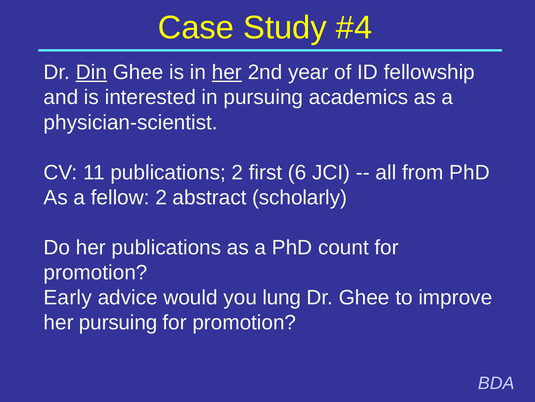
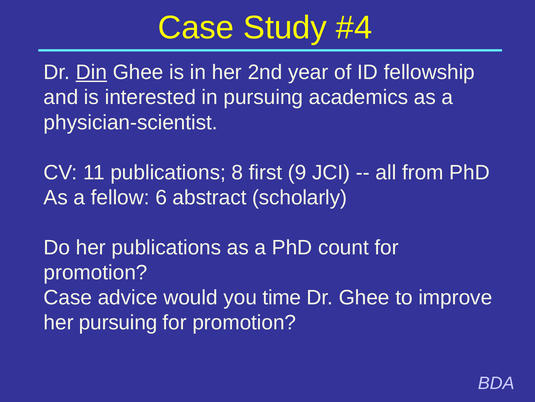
her at (227, 72) underline: present -> none
publications 2: 2 -> 8
6: 6 -> 9
fellow 2: 2 -> 6
Early at (68, 297): Early -> Case
lung: lung -> time
